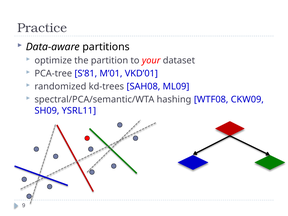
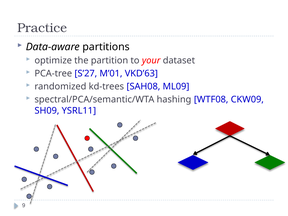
S’81: S’81 -> S’27
VKD’01: VKD’01 -> VKD’63
